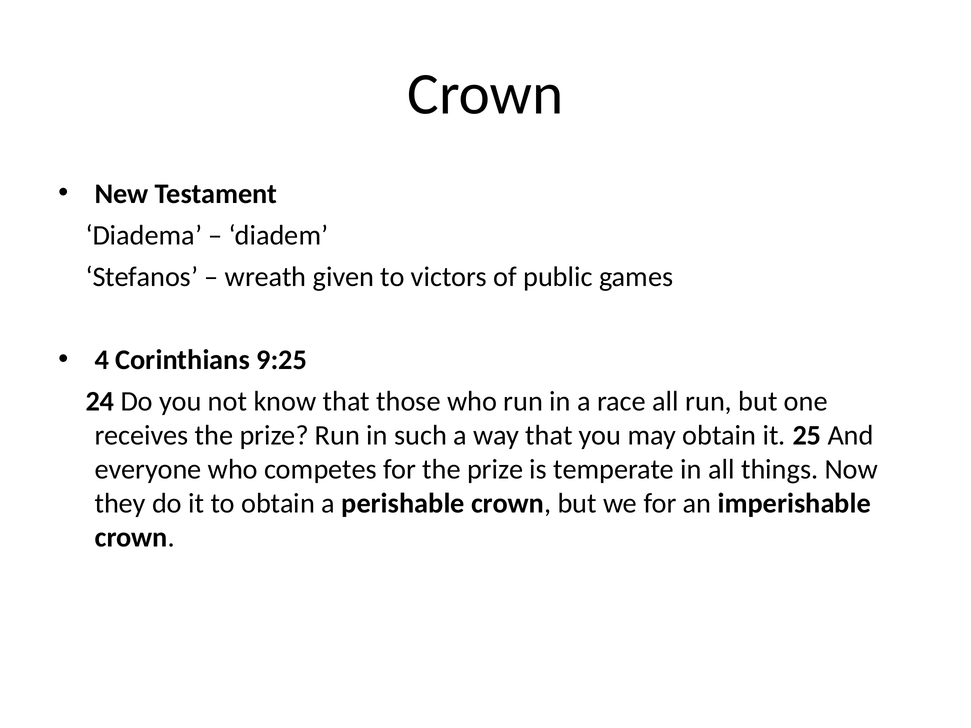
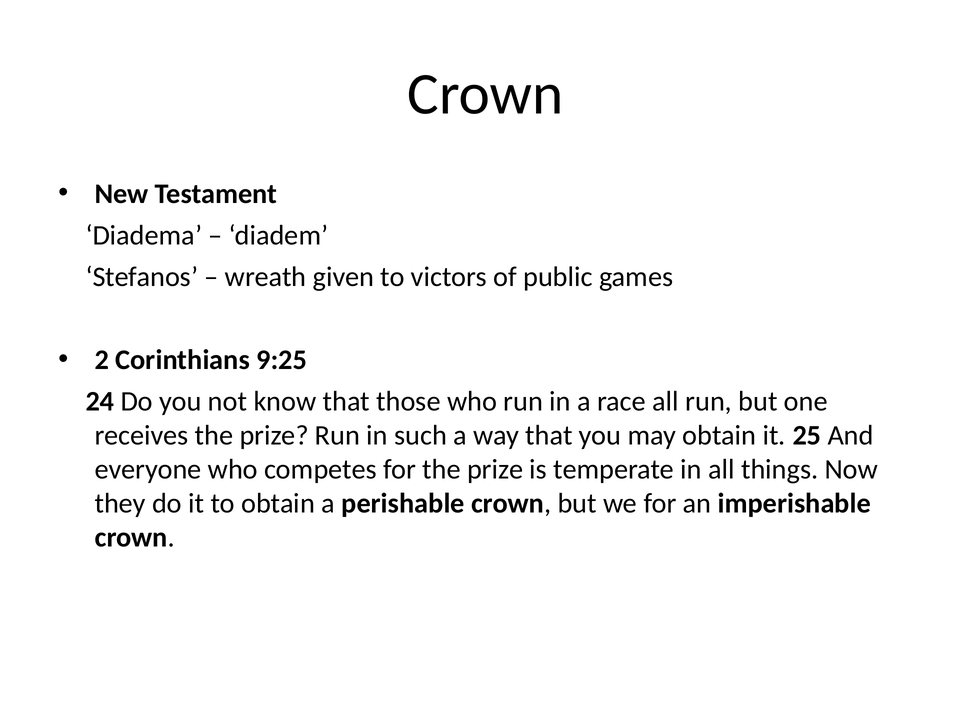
4: 4 -> 2
